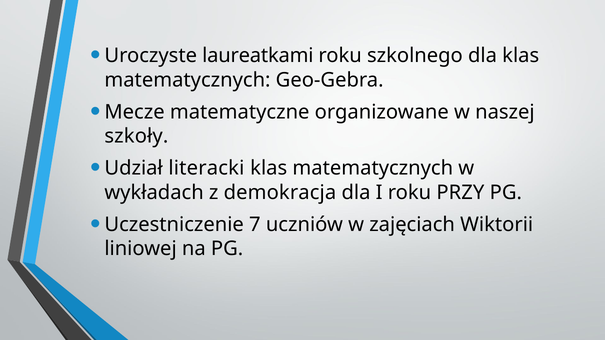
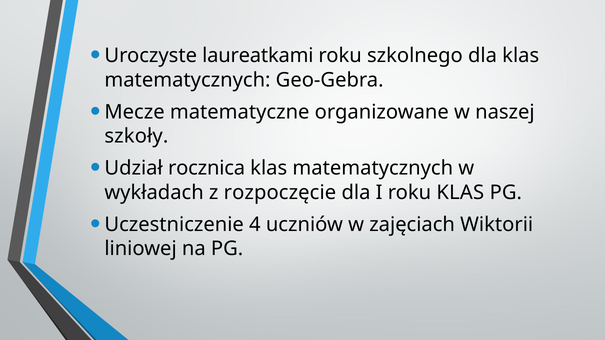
literacki: literacki -> rocznica
demokracja: demokracja -> rozpoczęcie
roku PRZY: PRZY -> KLAS
7: 7 -> 4
